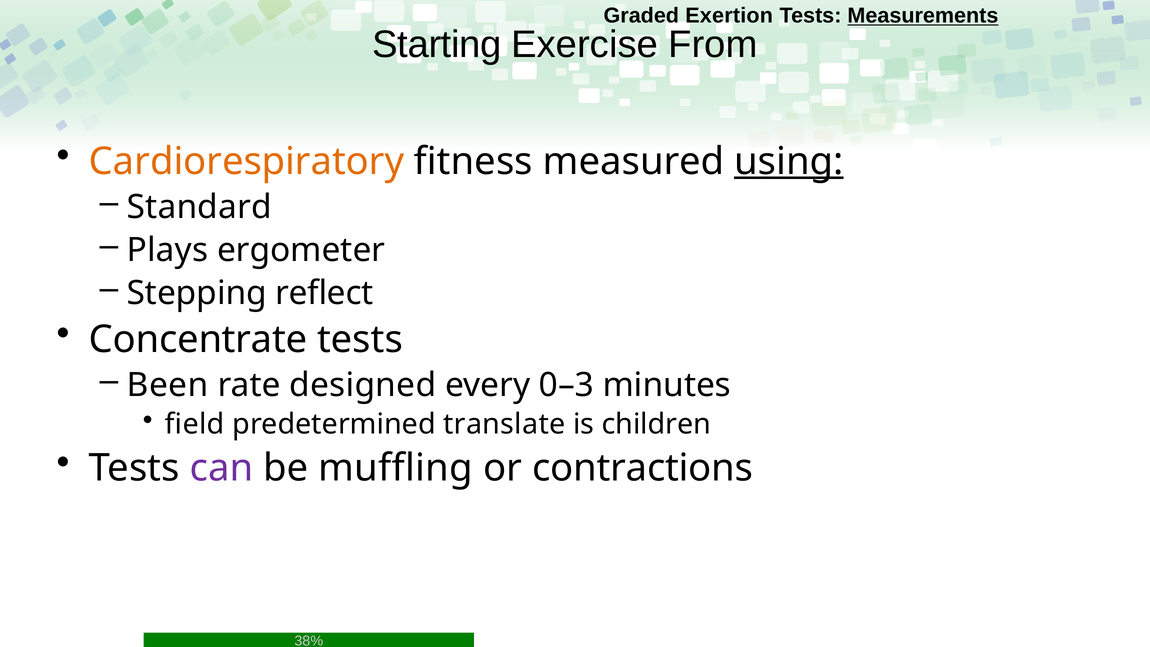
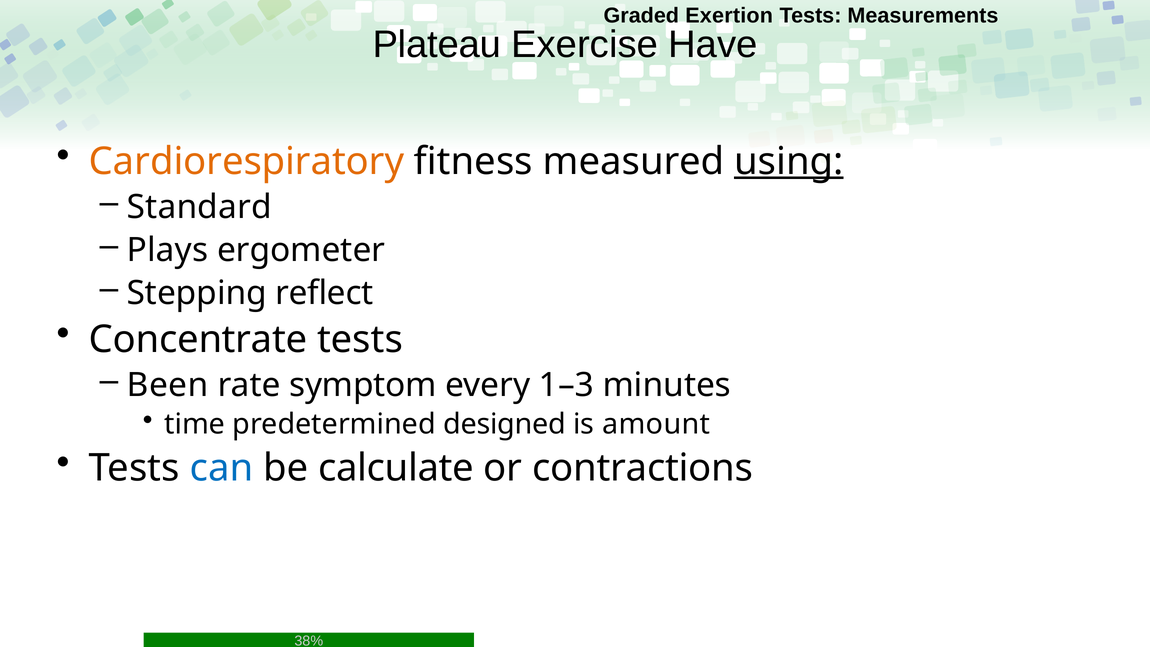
Measurements underline: present -> none
Starting: Starting -> Plateau
From: From -> Have
designed: designed -> symptom
0–3: 0–3 -> 1–3
field: field -> time
translate: translate -> designed
children: children -> amount
can colour: purple -> blue
muffling: muffling -> calculate
